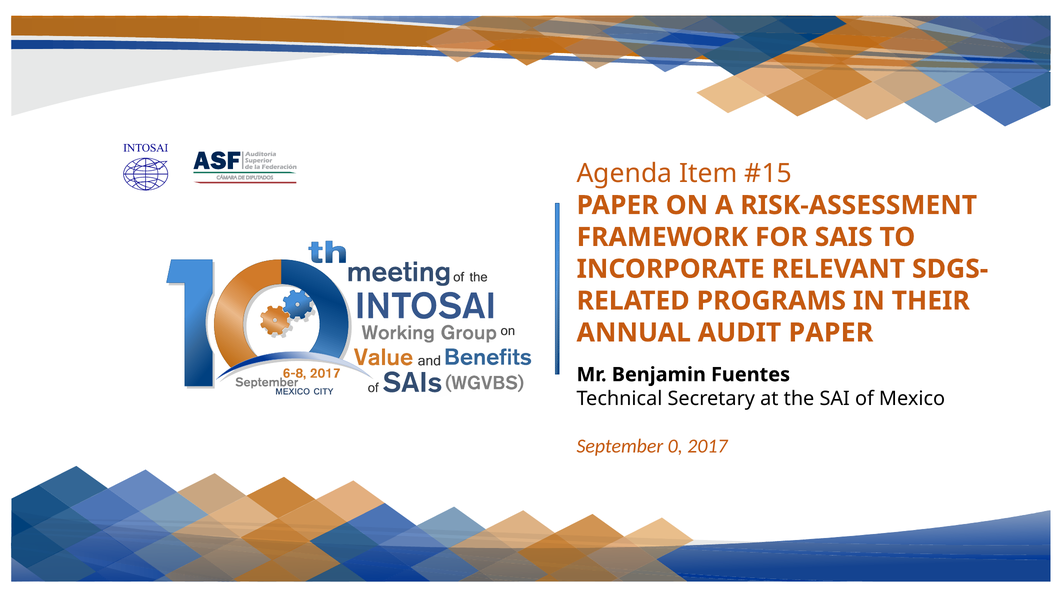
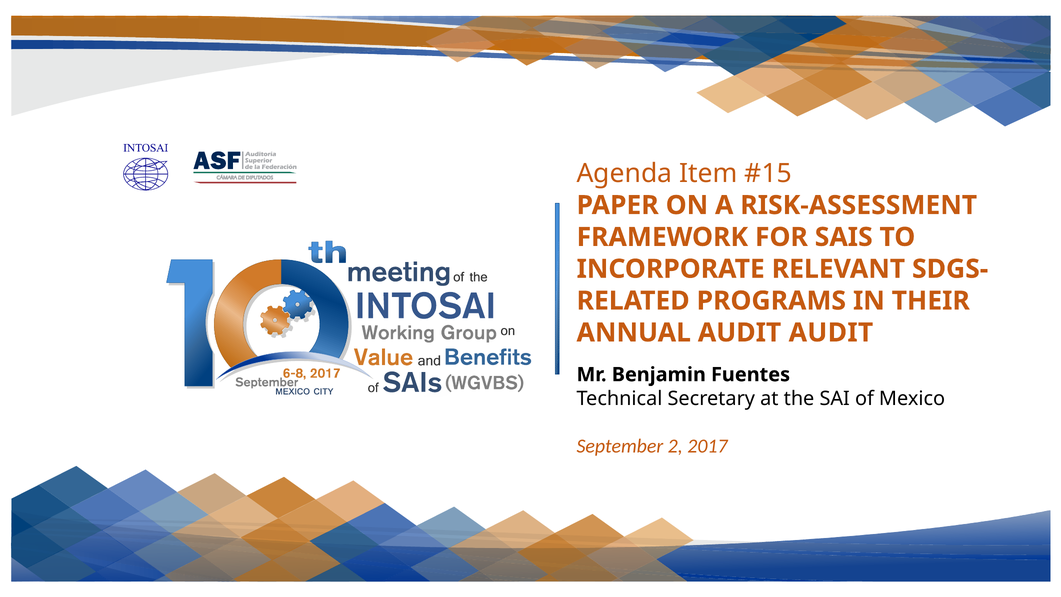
AUDIT PAPER: PAPER -> AUDIT
0: 0 -> 2
